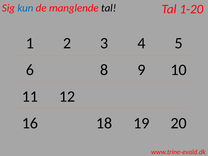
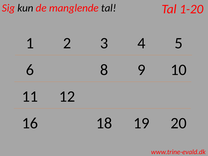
kun colour: blue -> black
